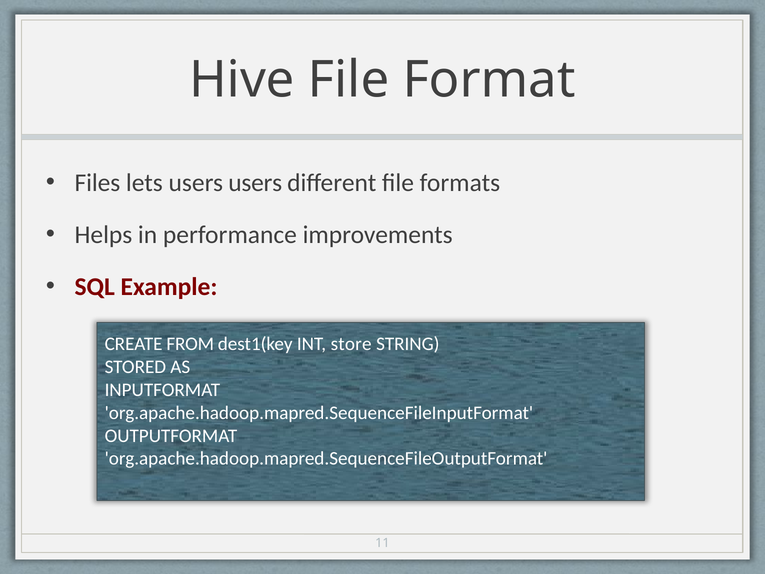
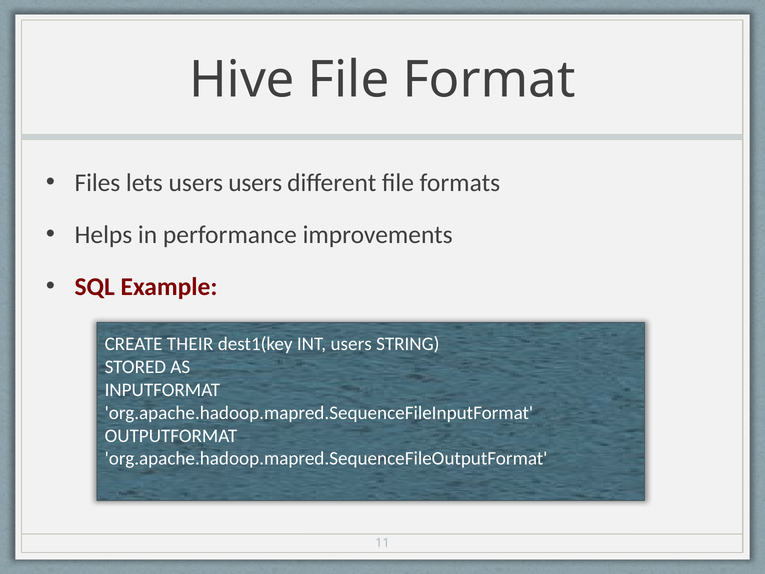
FROM: FROM -> THEIR
INT store: store -> users
